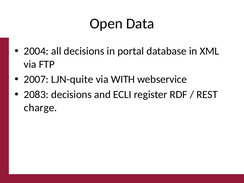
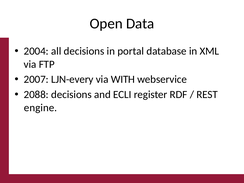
LJN-quite: LJN-quite -> LJN-every
2083: 2083 -> 2088
charge: charge -> engine
